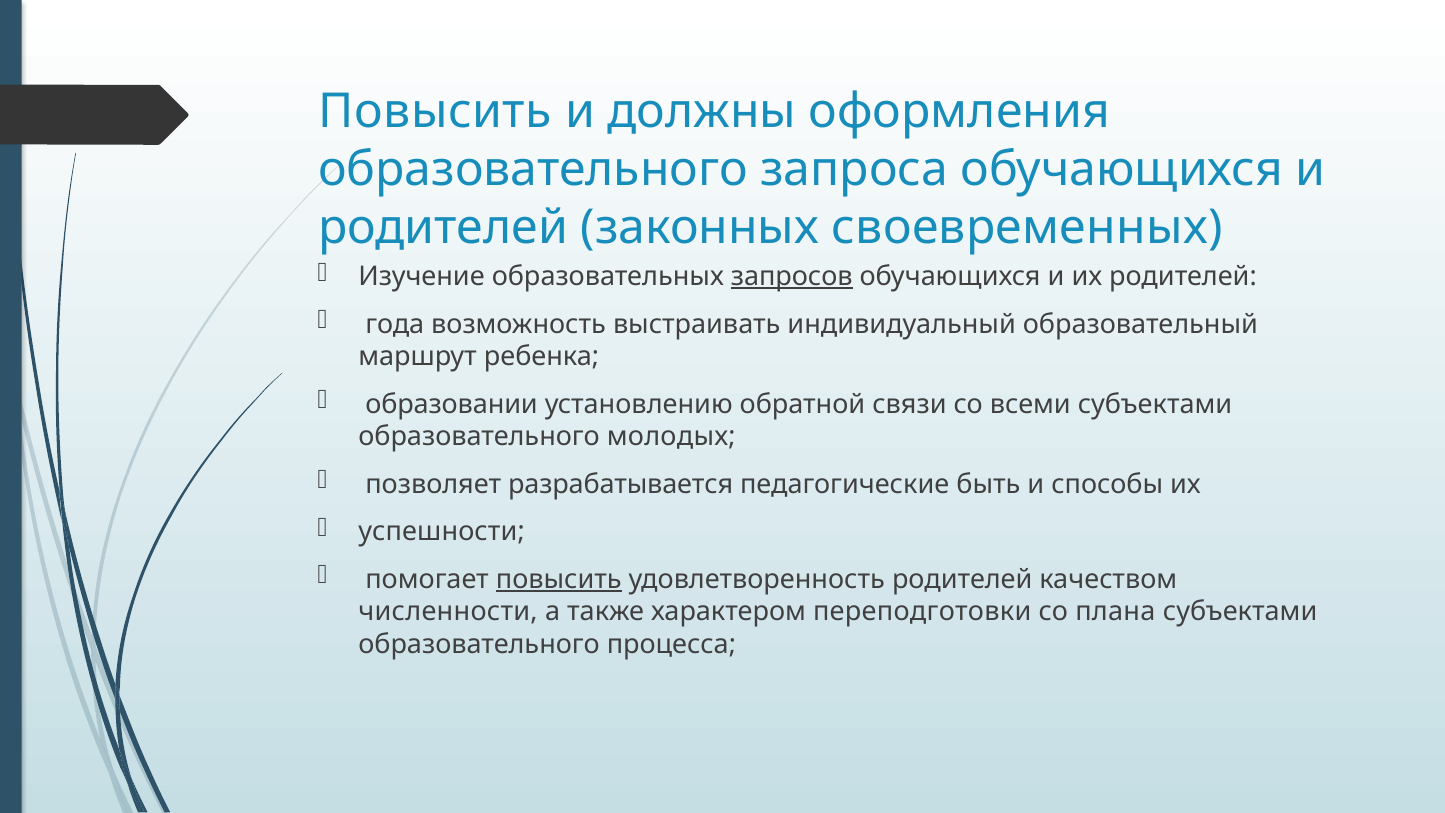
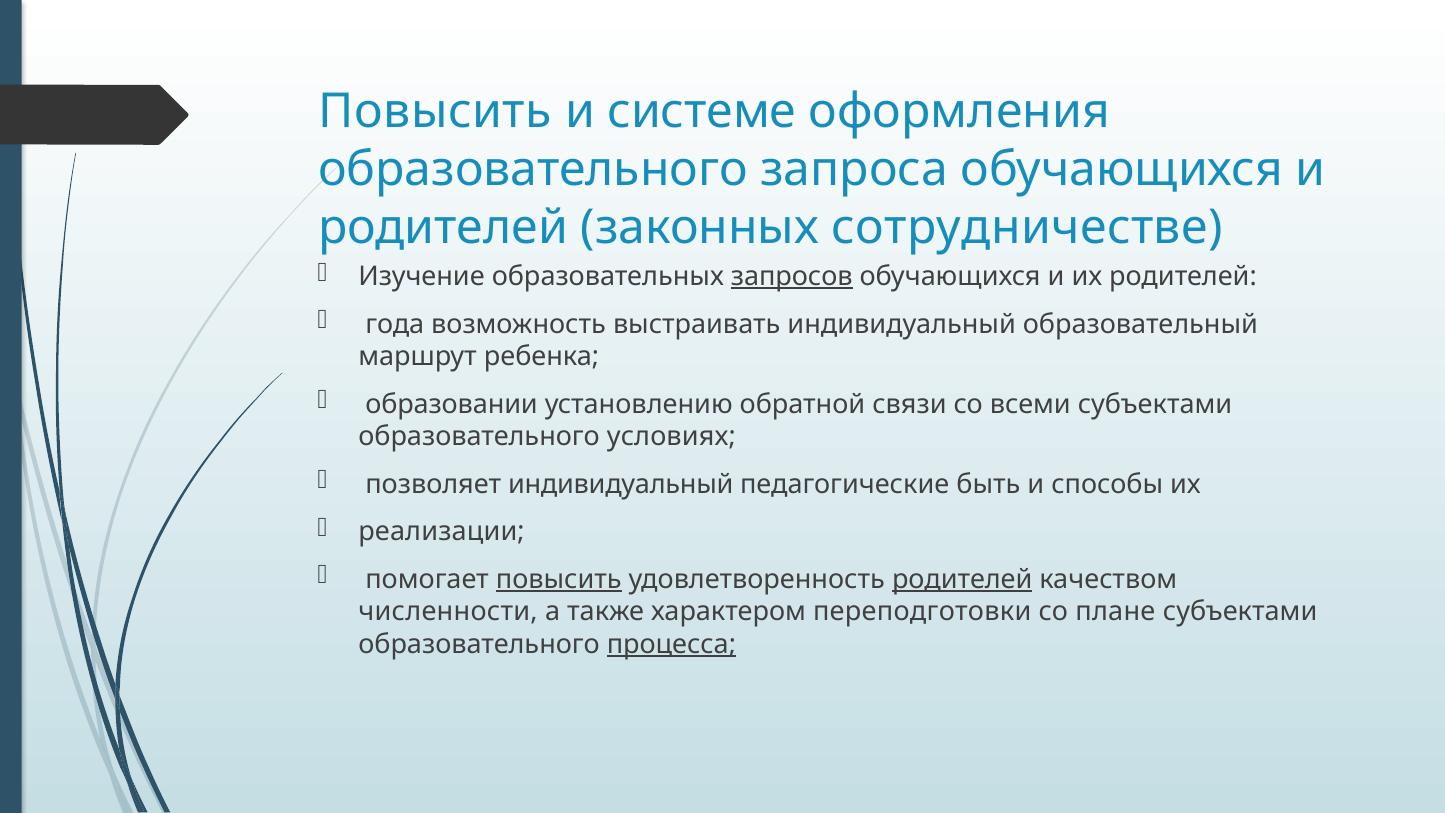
должны: должны -> системе
своевременных: своевременных -> сотрудничестве
молодых: молодых -> условиях
позволяет разрабатывается: разрабатывается -> индивидуальный
успешности: успешности -> реализации
родителей at (962, 579) underline: none -> present
плана: плана -> плане
процесса underline: none -> present
